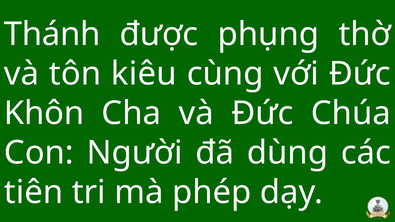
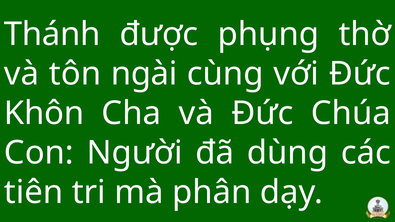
kiêu: kiêu -> ngài
phép: phép -> phân
